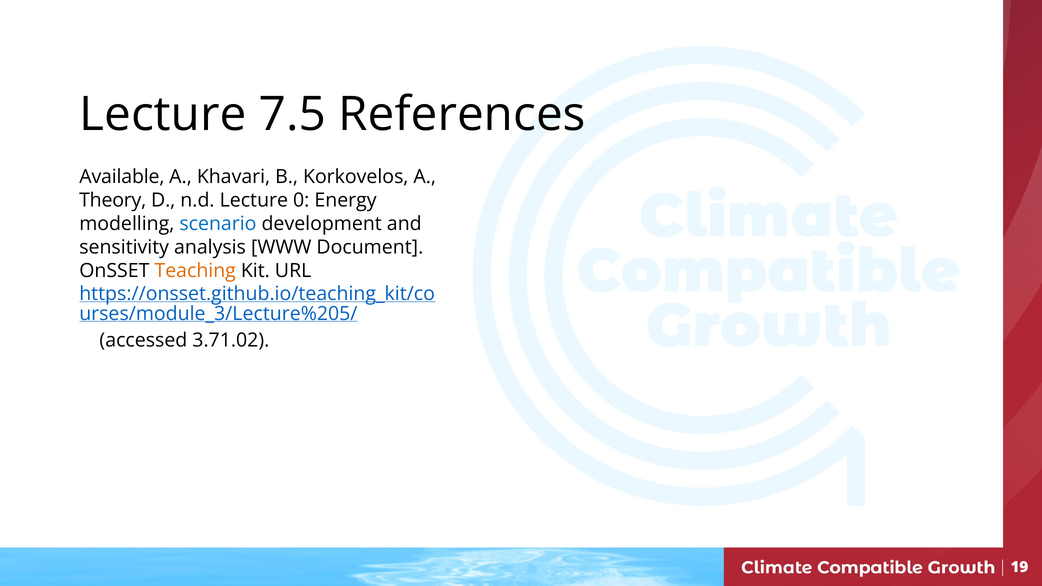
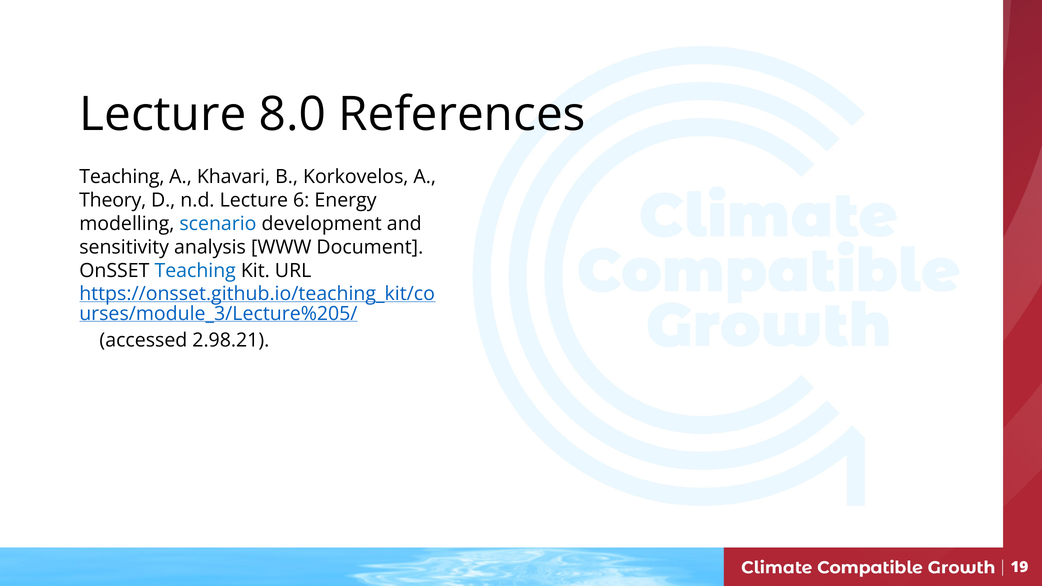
7.5: 7.5 -> 8.0
Available at (122, 177): Available -> Teaching
0: 0 -> 6
Teaching at (195, 271) colour: orange -> blue
3.71.02: 3.71.02 -> 2.98.21
